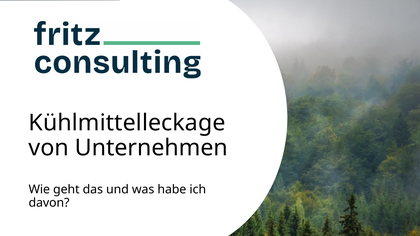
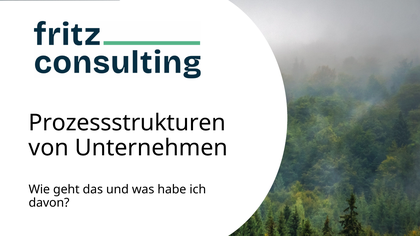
Kühlmittelleckage: Kühlmittelleckage -> Prozessstrukturen
